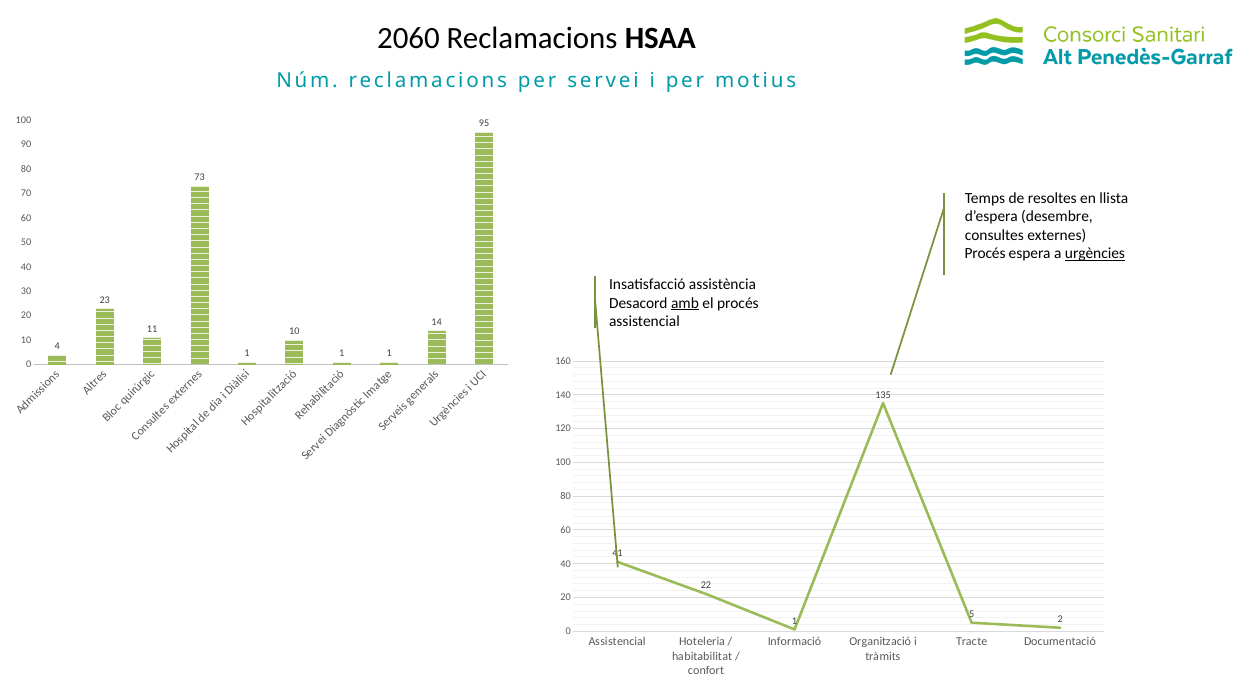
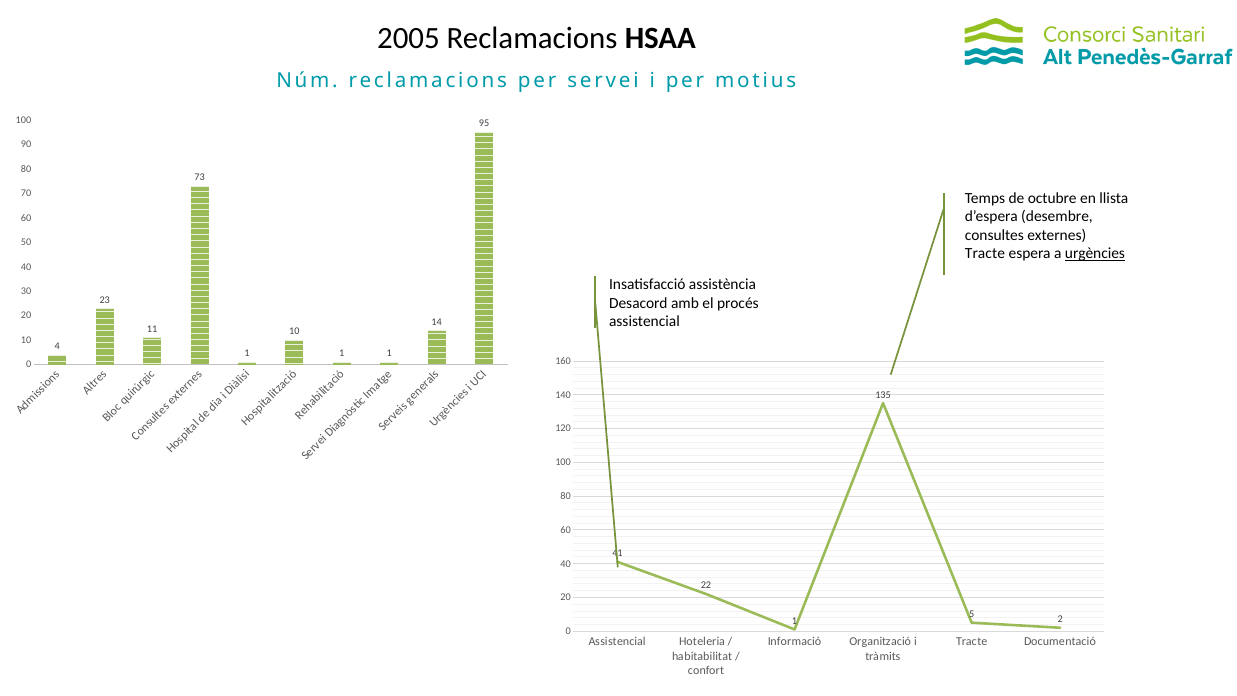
2060: 2060 -> 2005
resoltes: resoltes -> octubre
Procés at (985, 254): Procés -> Tracte
amb underline: present -> none
